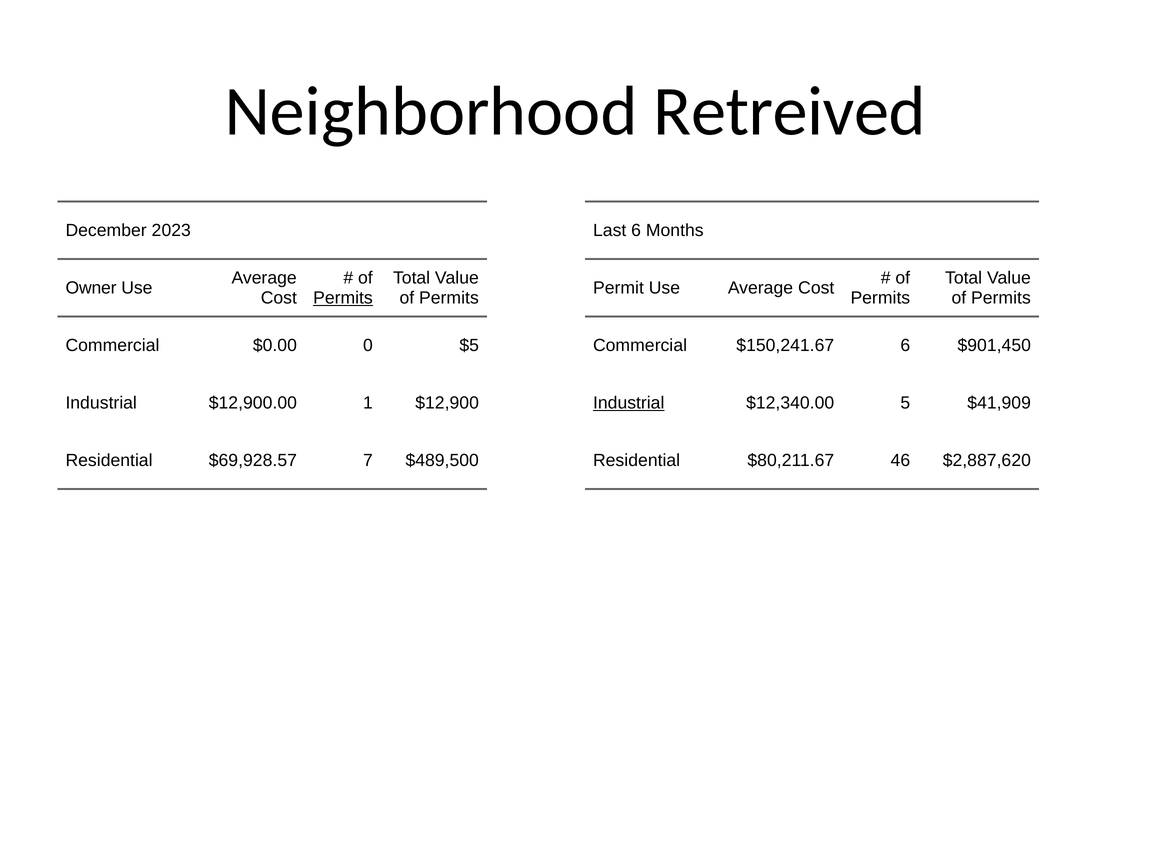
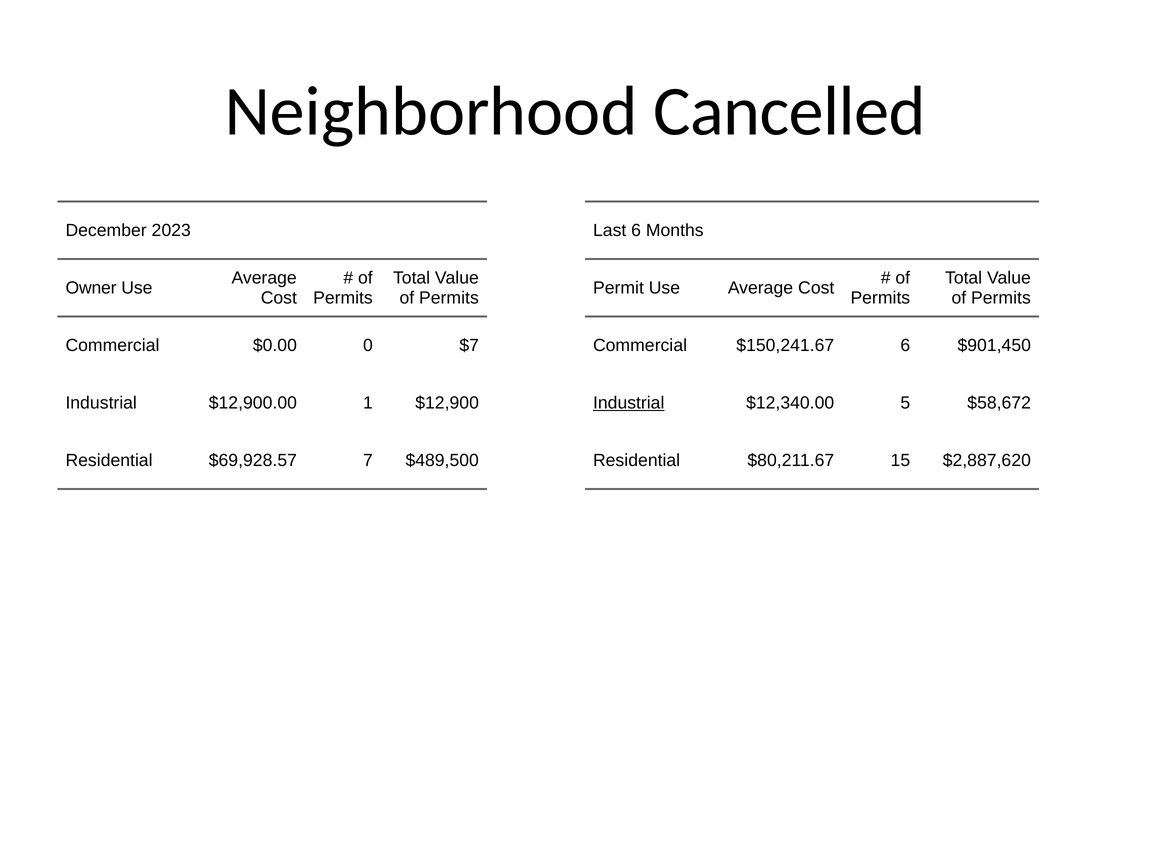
Retreived: Retreived -> Cancelled
Permits at (343, 298) underline: present -> none
$5: $5 -> $7
$41,909: $41,909 -> $58,672
46: 46 -> 15
